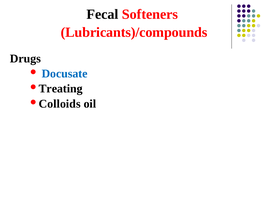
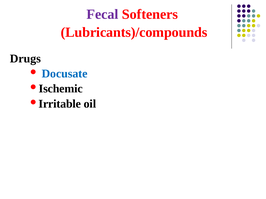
Fecal colour: black -> purple
Treating: Treating -> Ischemic
Colloids: Colloids -> Irritable
